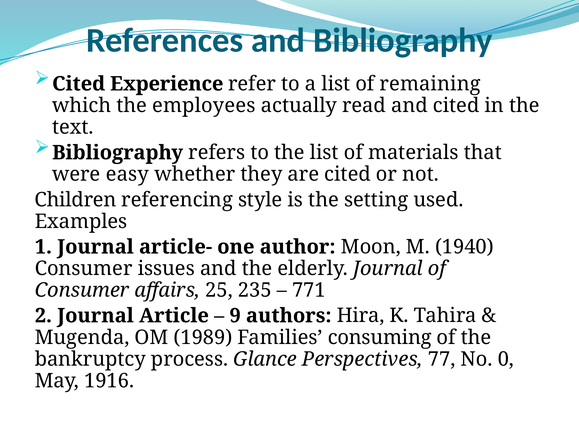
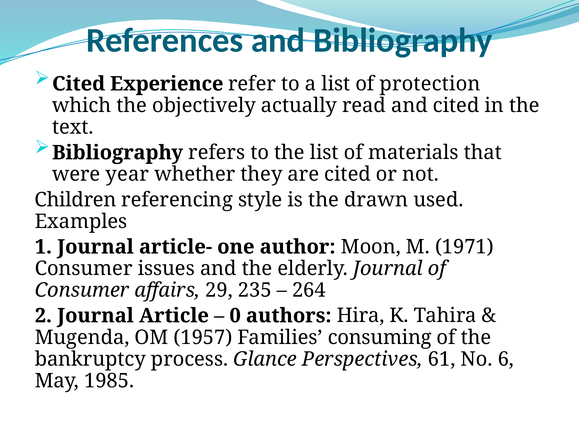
remaining: remaining -> protection
employees: employees -> objectively
easy: easy -> year
setting: setting -> drawn
1940: 1940 -> 1971
25: 25 -> 29
771: 771 -> 264
9: 9 -> 0
1989: 1989 -> 1957
77: 77 -> 61
0: 0 -> 6
1916: 1916 -> 1985
